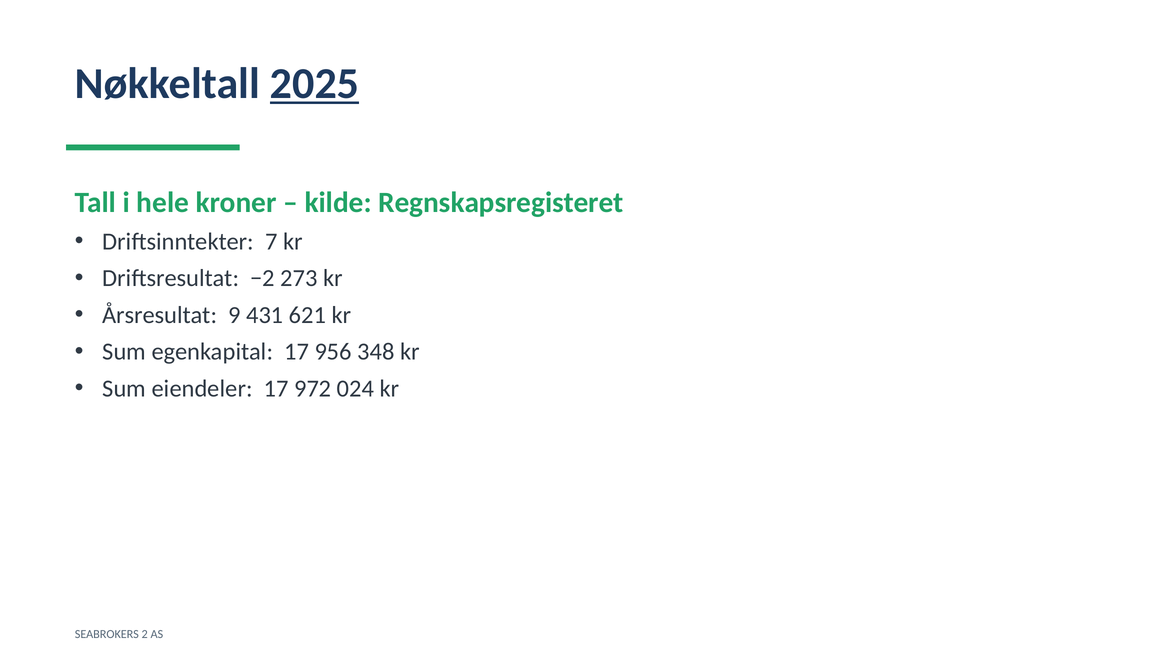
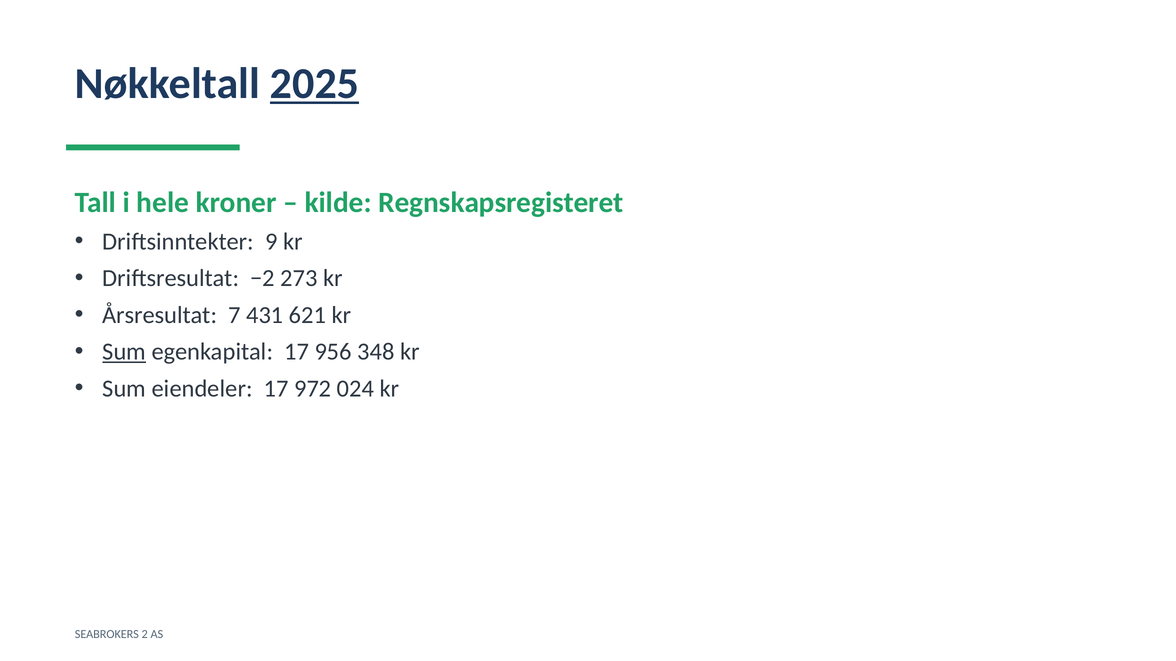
7: 7 -> 9
9: 9 -> 7
Sum at (124, 352) underline: none -> present
